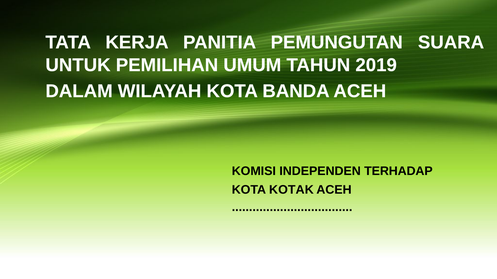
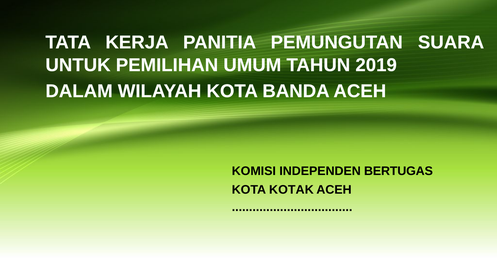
TERHADAP: TERHADAP -> BERTUGAS
